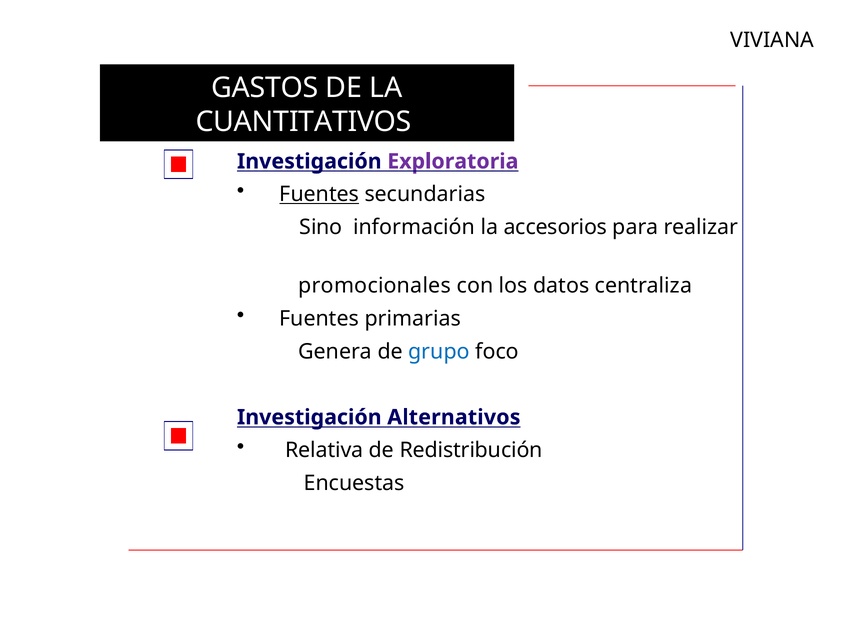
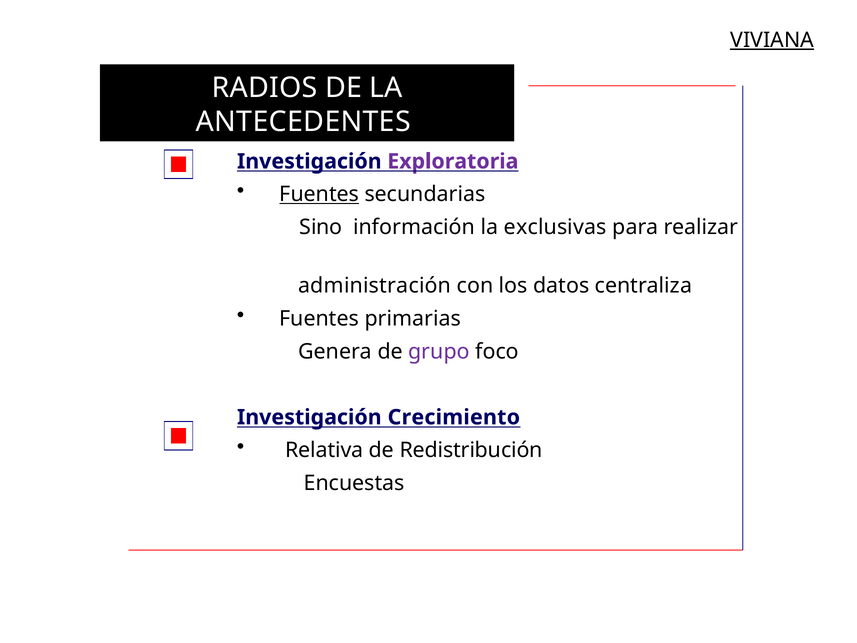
VIVIANA underline: none -> present
GASTOS: GASTOS -> RADIOS
CUANTITATIVOS: CUANTITATIVOS -> ANTECEDENTES
accesorios: accesorios -> exclusivas
promocionales: promocionales -> administración
grupo colour: blue -> purple
Alternativos: Alternativos -> Crecimiento
